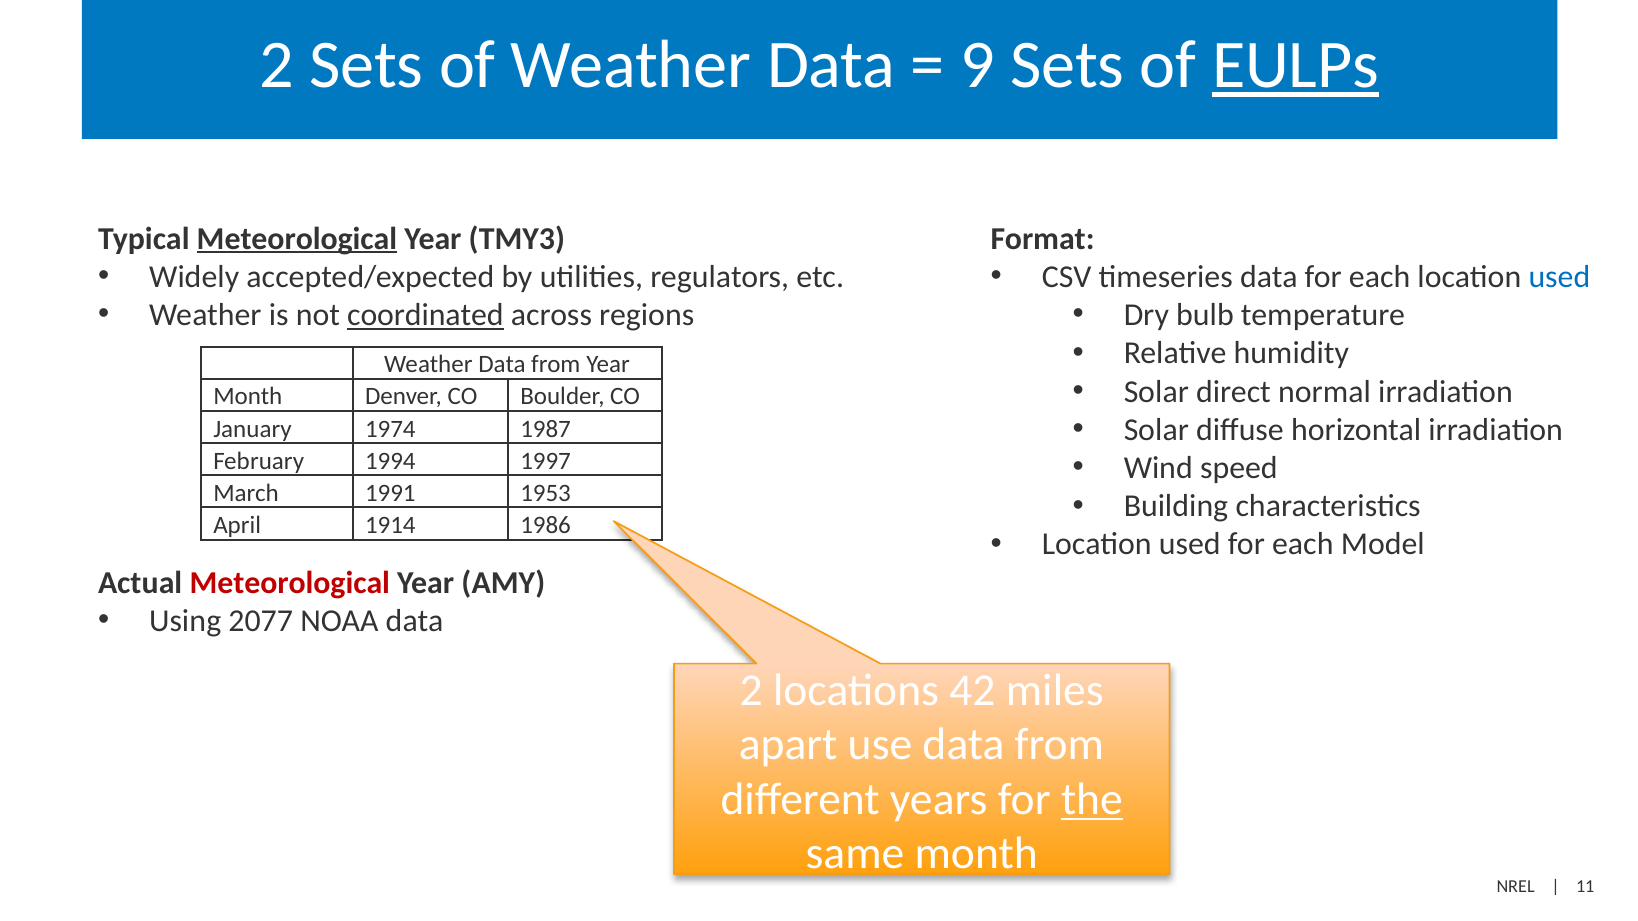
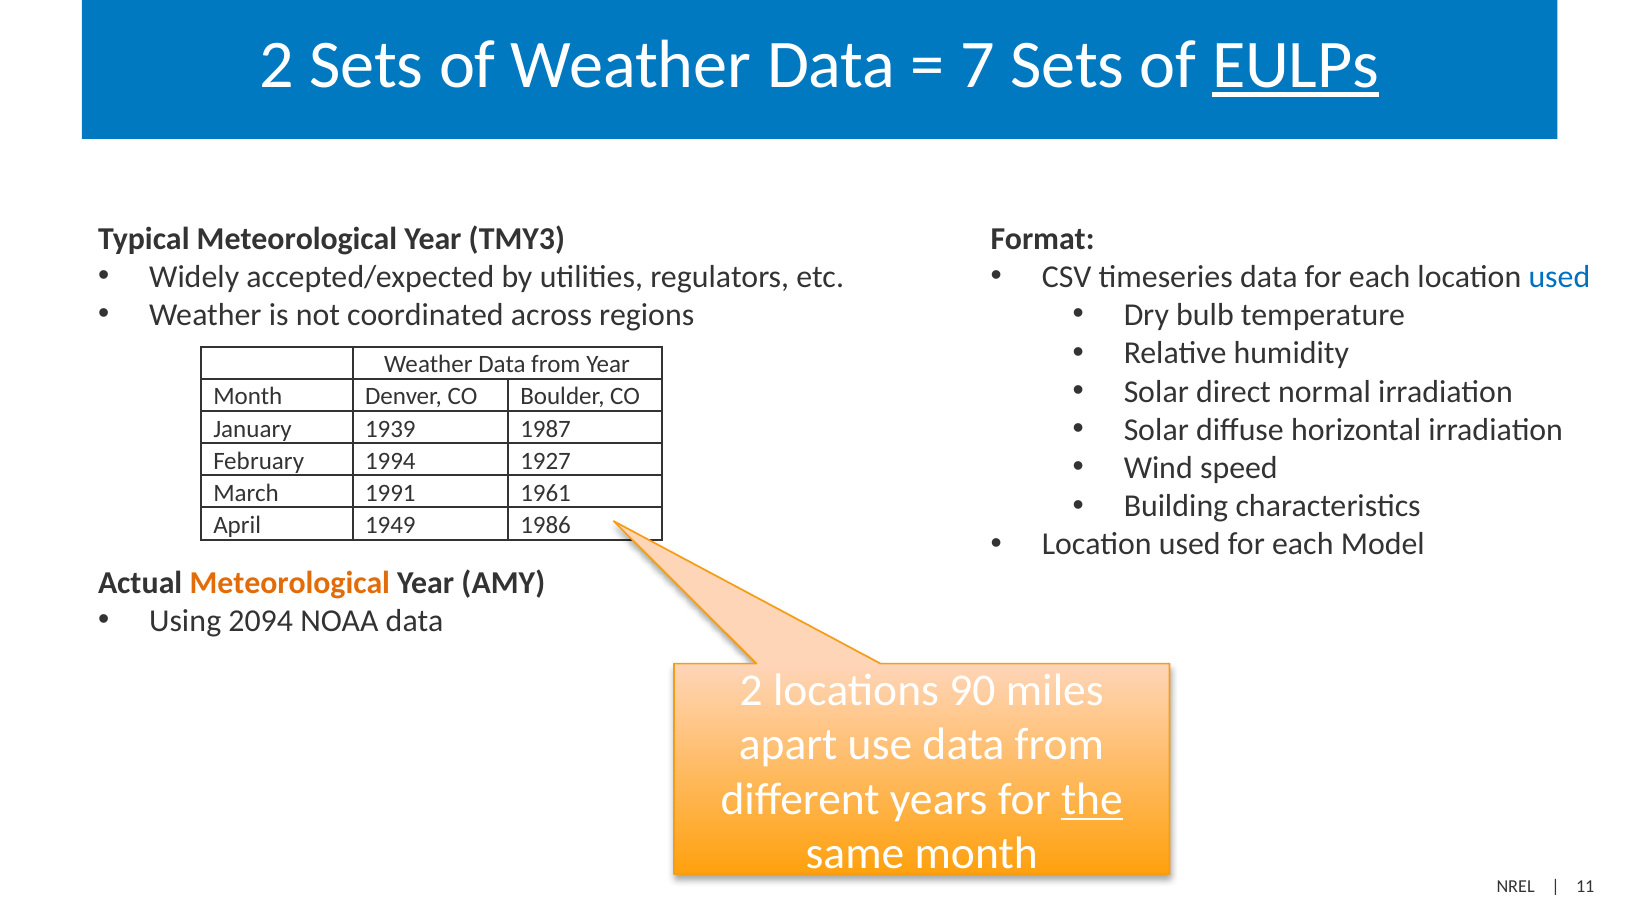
9: 9 -> 7
Meteorological at (297, 239) underline: present -> none
coordinated underline: present -> none
1974: 1974 -> 1939
1997: 1997 -> 1927
1953: 1953 -> 1961
1914: 1914 -> 1949
Meteorological at (290, 583) colour: red -> orange
2077: 2077 -> 2094
42: 42 -> 90
